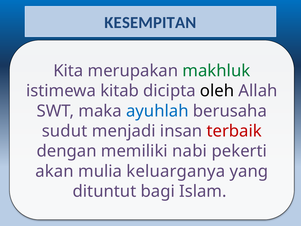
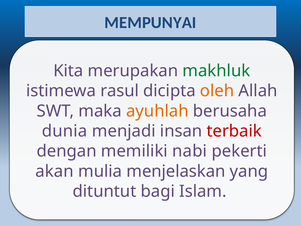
KESEMPITAN: KESEMPITAN -> MEMPUNYAI
kitab: kitab -> rasul
oleh colour: black -> orange
ayuhlah colour: blue -> orange
sudut: sudut -> dunia
keluarganya: keluarganya -> menjelaskan
